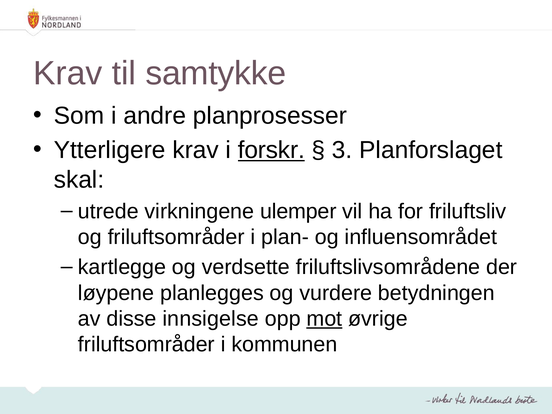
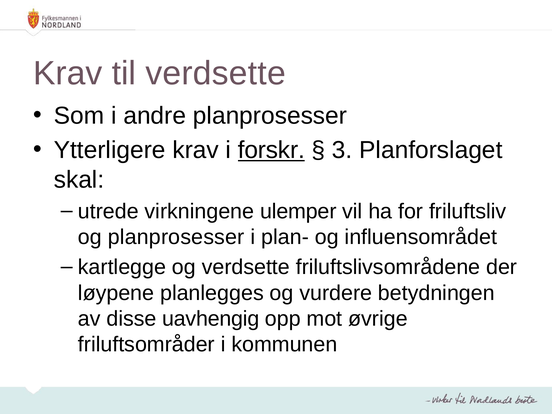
til samtykke: samtykke -> verdsette
og friluftsområder: friluftsområder -> planprosesser
innsigelse: innsigelse -> uavhengig
mot underline: present -> none
